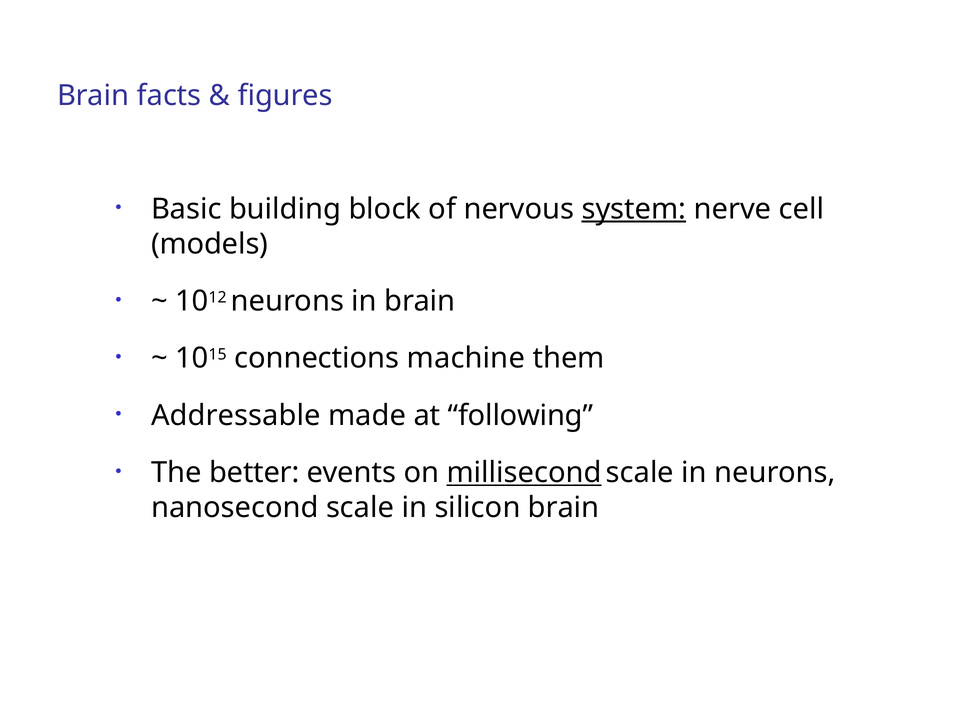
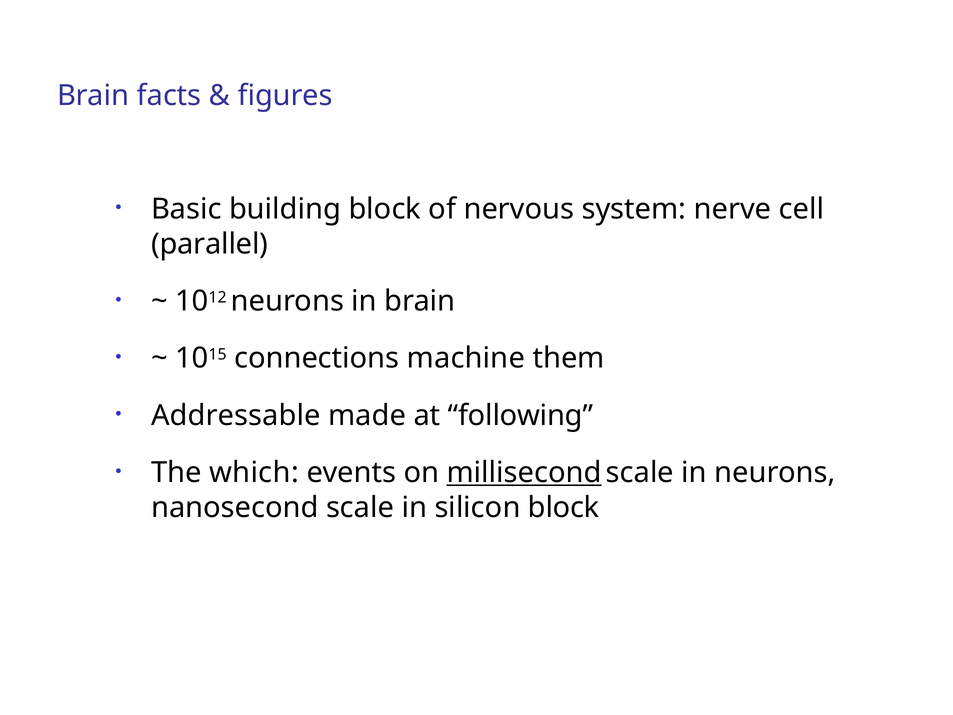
system underline: present -> none
models: models -> parallel
better: better -> which
silicon brain: brain -> block
